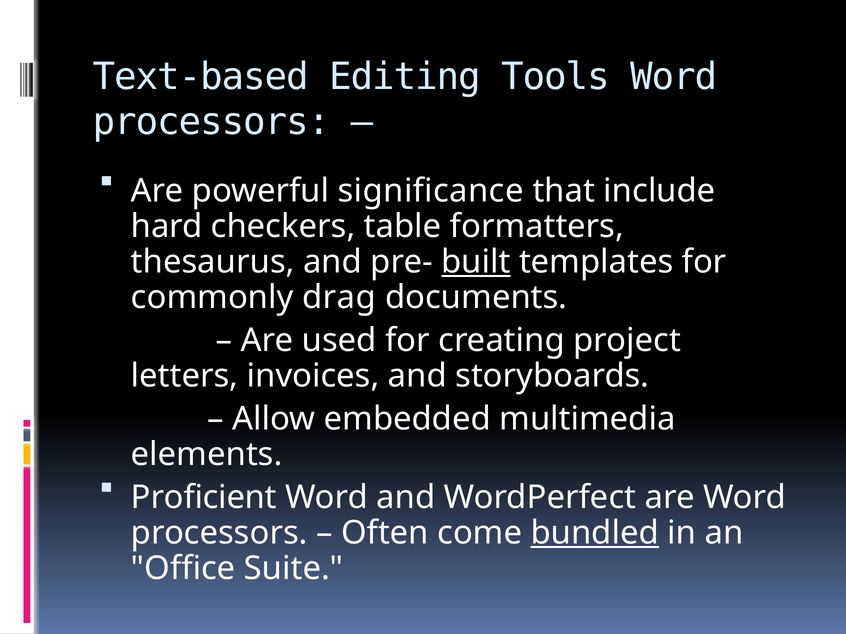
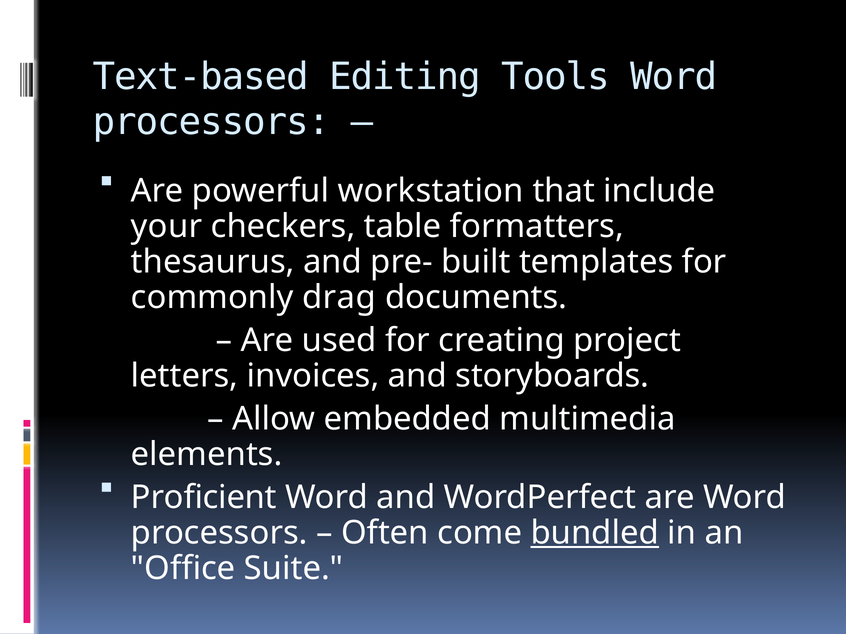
significance: significance -> workstation
hard: hard -> your
built underline: present -> none
